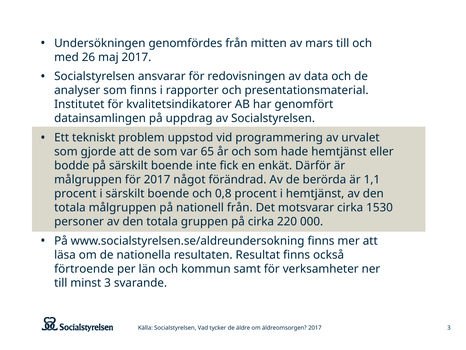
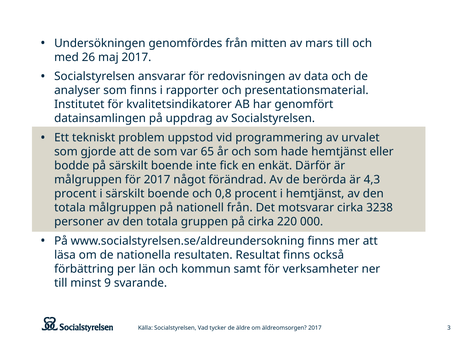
1,1: 1,1 -> 4,3
1530: 1530 -> 3238
förtroende: förtroende -> förbättring
minst 3: 3 -> 9
